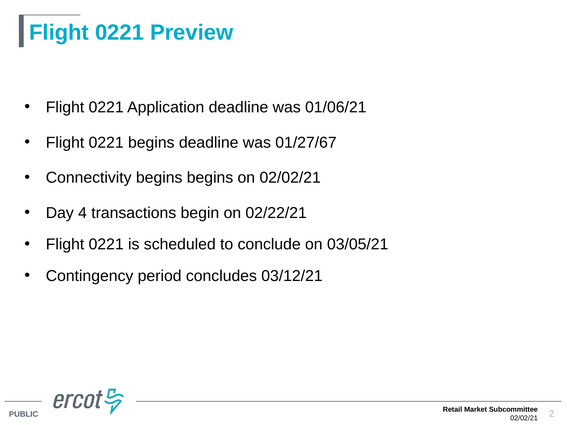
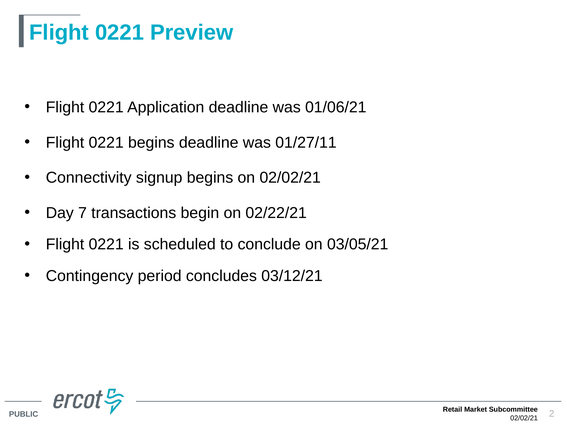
01/27/67: 01/27/67 -> 01/27/11
Connectivity begins: begins -> signup
4: 4 -> 7
